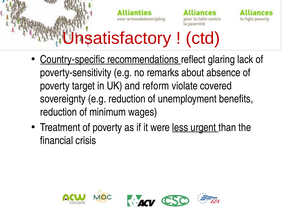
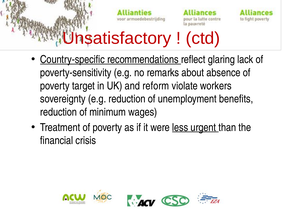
covered: covered -> workers
